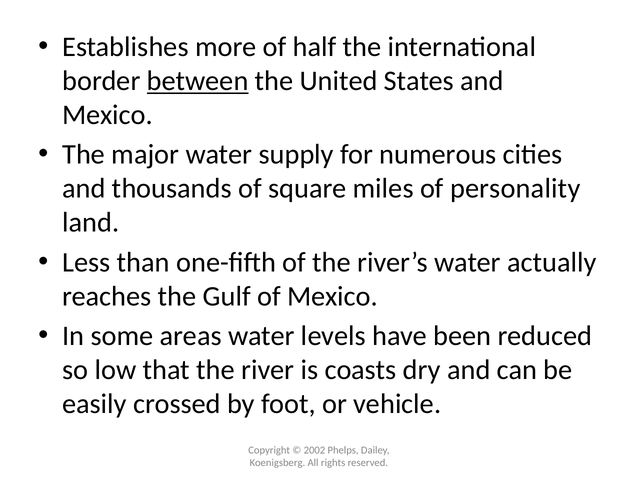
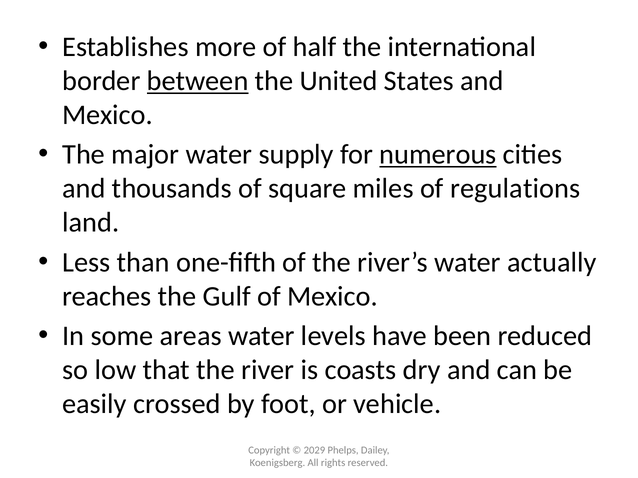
numerous underline: none -> present
personality: personality -> regulations
2002: 2002 -> 2029
